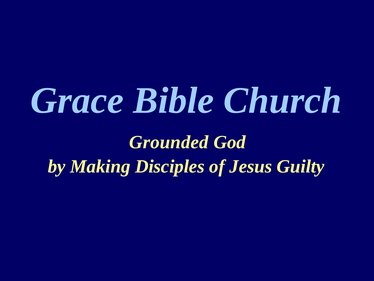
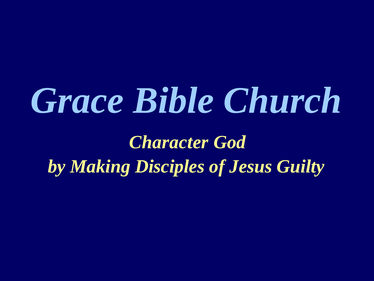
Grounded: Grounded -> Character
